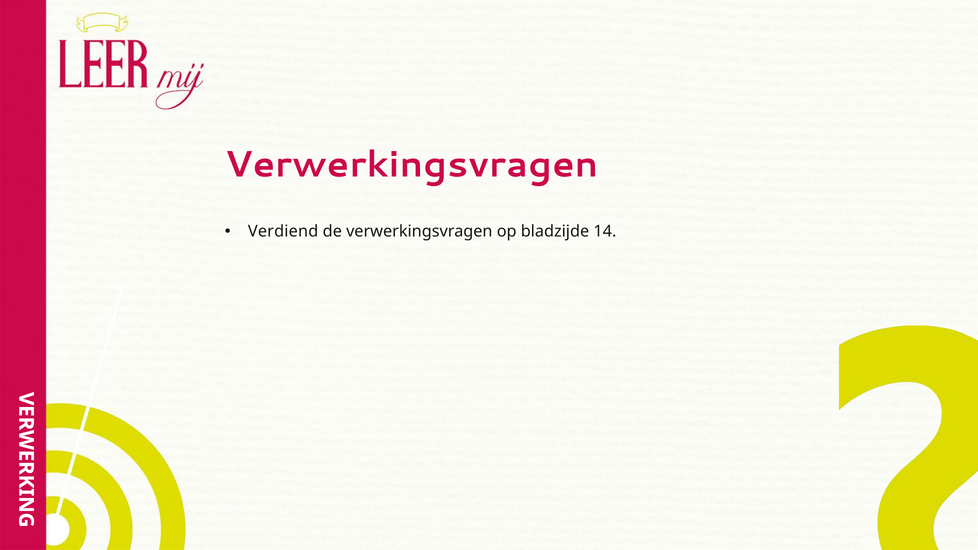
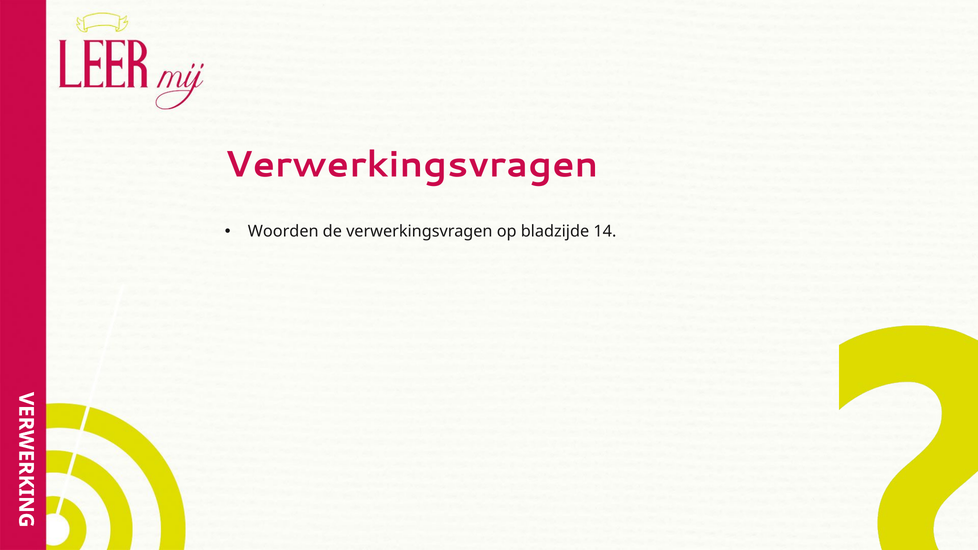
Verdiend: Verdiend -> Woorden
